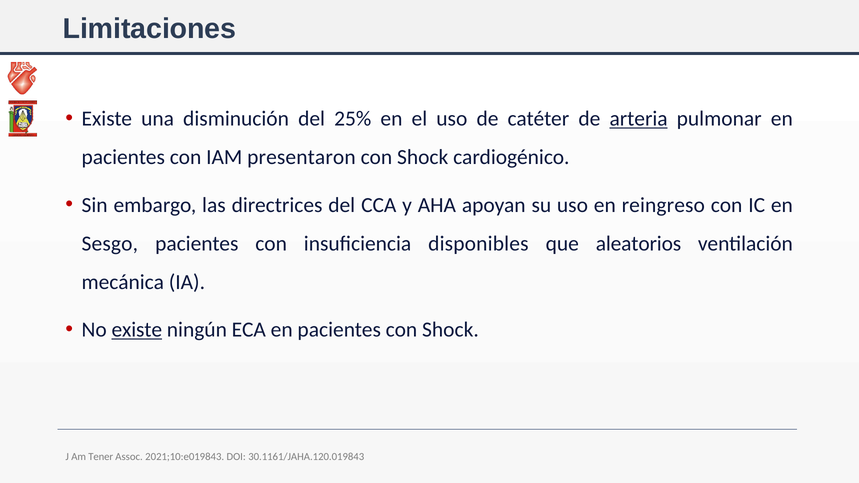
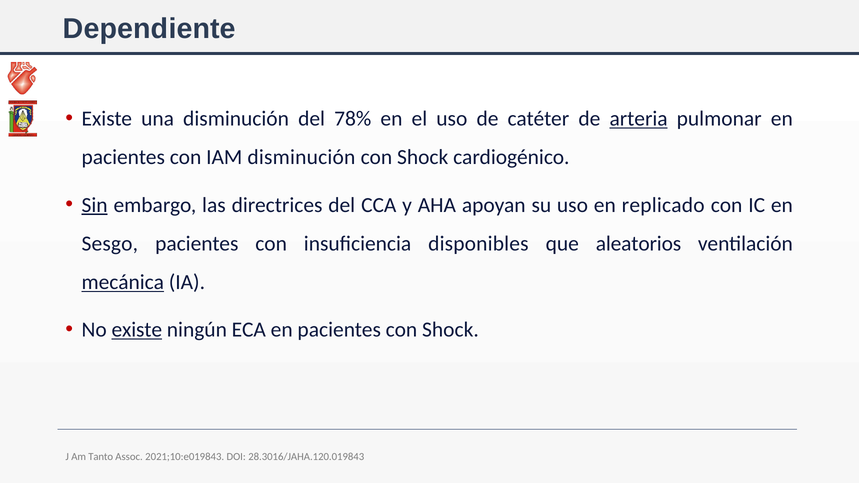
Limitaciones: Limitaciones -> Dependiente
25%: 25% -> 78%
IAM presentaron: presentaron -> disminución
Sin underline: none -> present
reingreso: reingreso -> replicado
mecánica underline: none -> present
Tener: Tener -> Tanto
30.1161/JAHA.120.019843: 30.1161/JAHA.120.019843 -> 28.3016/JAHA.120.019843
